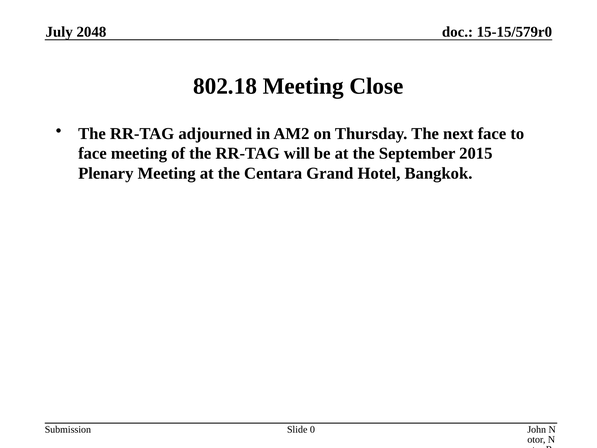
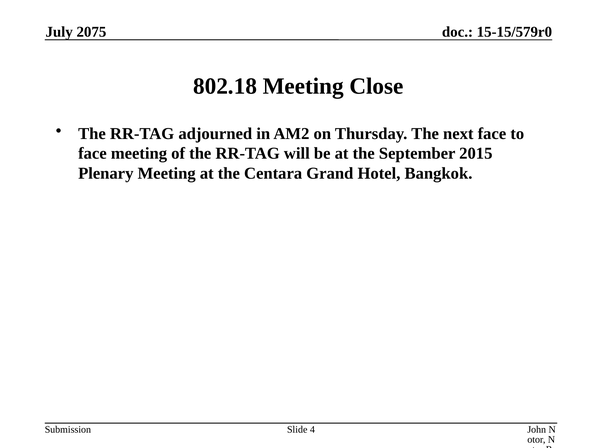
2048: 2048 -> 2075
0: 0 -> 4
